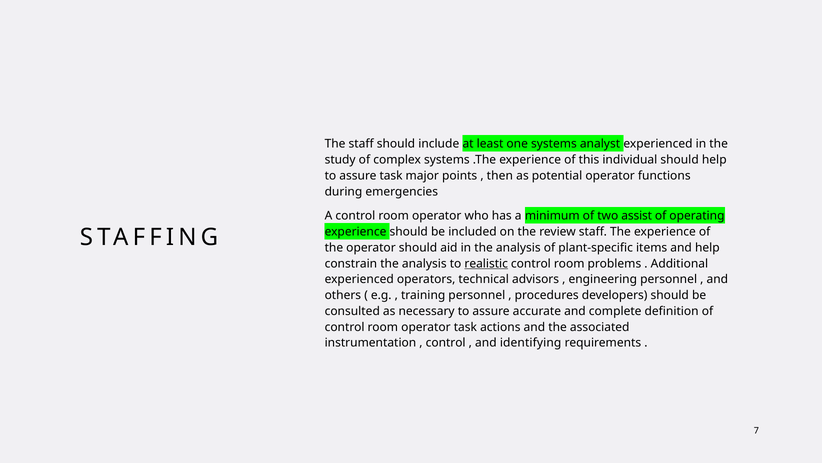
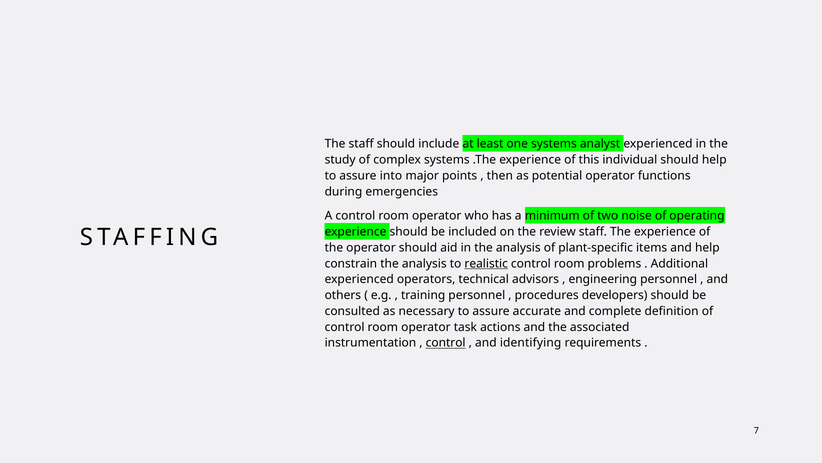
assure task: task -> into
assist: assist -> noise
control at (446, 342) underline: none -> present
